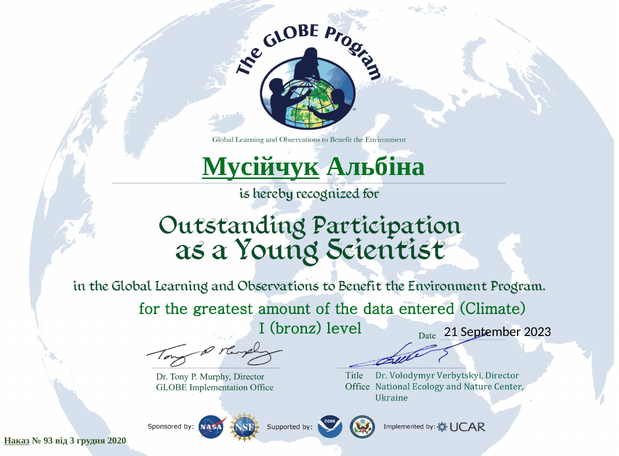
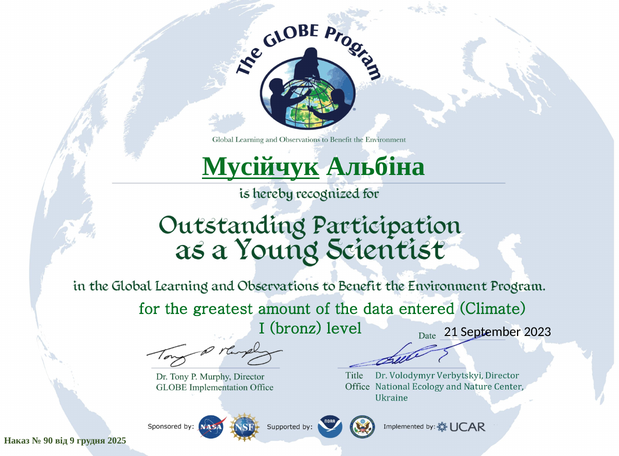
Наказ underline: present -> none
93: 93 -> 90
3: 3 -> 9
2020: 2020 -> 2025
